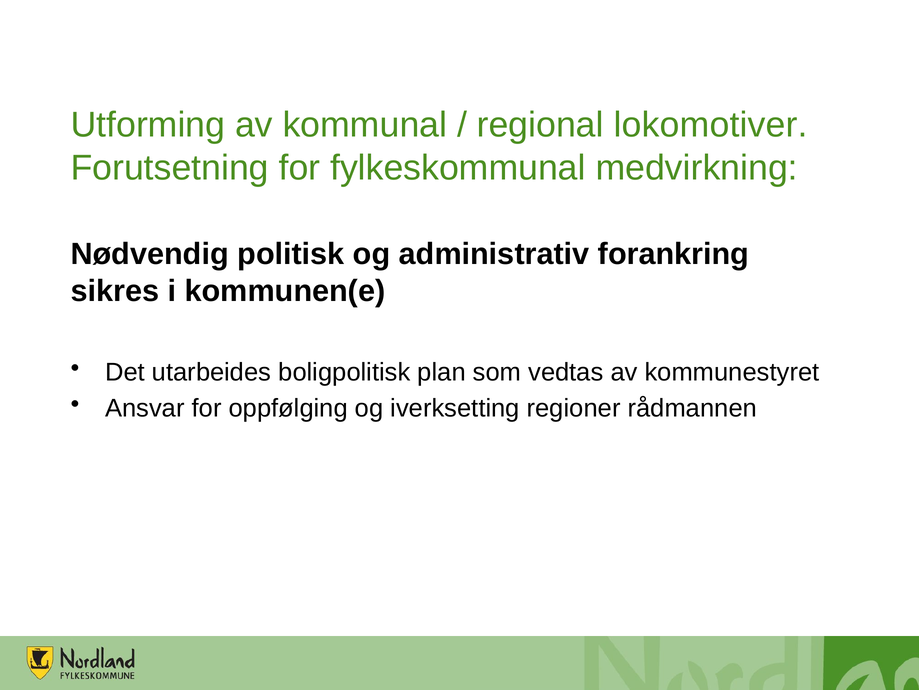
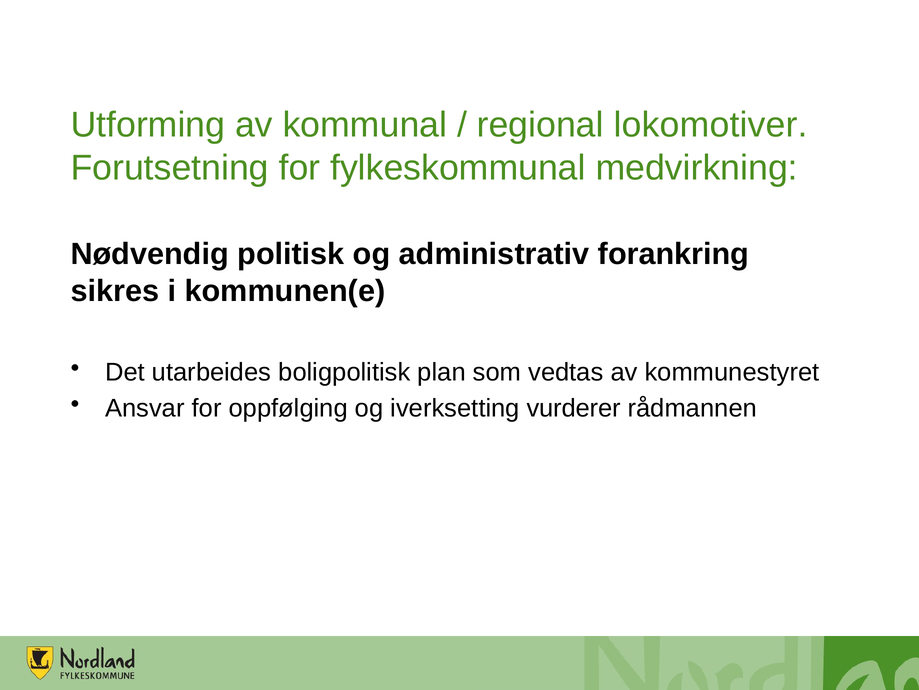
regioner: regioner -> vurderer
